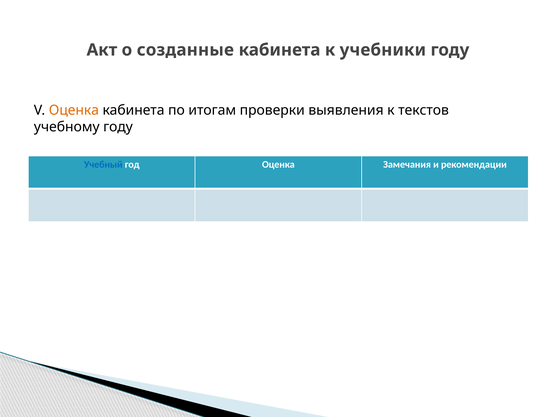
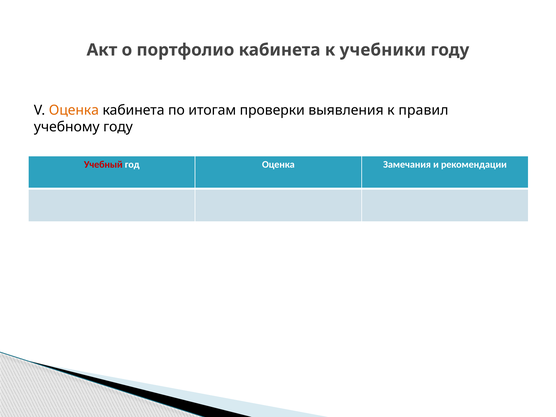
созданные: созданные -> портфолио
текстов: текстов -> правил
Учебный colour: blue -> red
